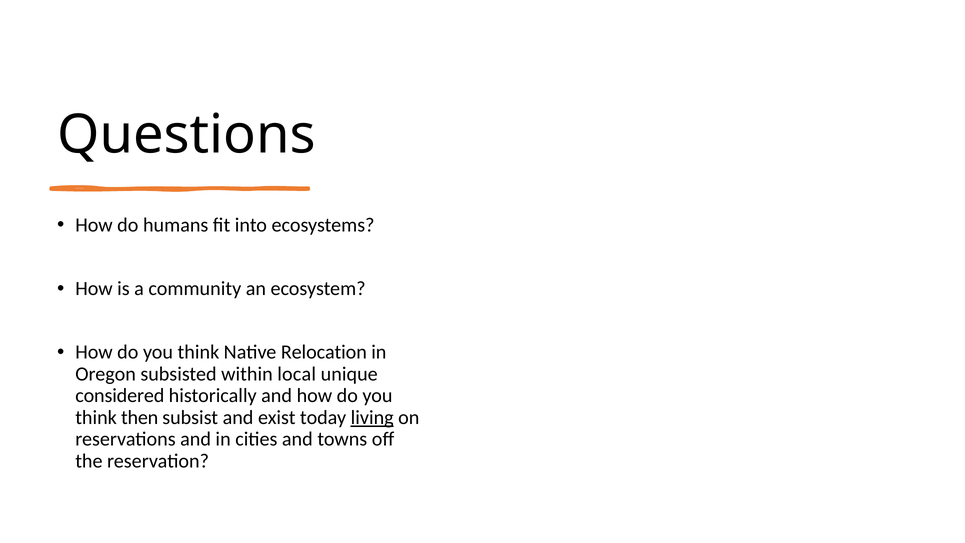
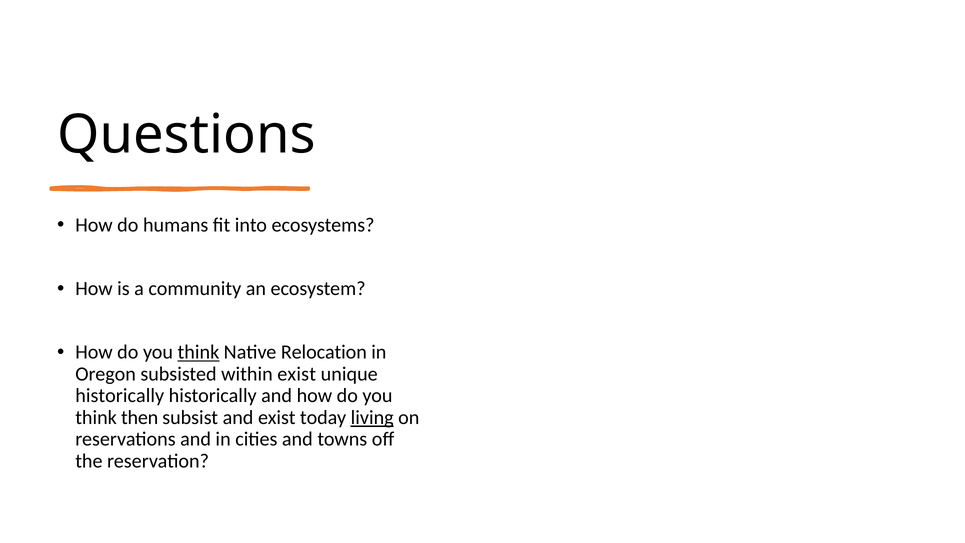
think at (198, 352) underline: none -> present
within local: local -> exist
considered at (120, 396): considered -> historically
